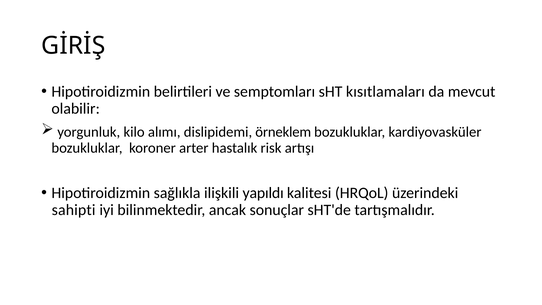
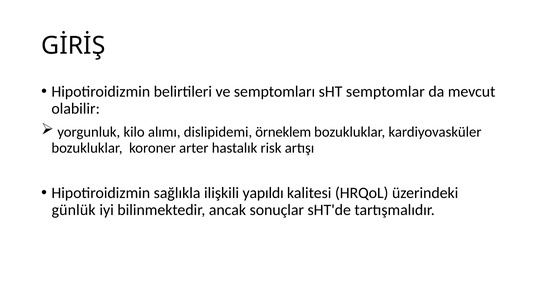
kısıtlamaları: kısıtlamaları -> semptomlar
sahipti: sahipti -> günlük
